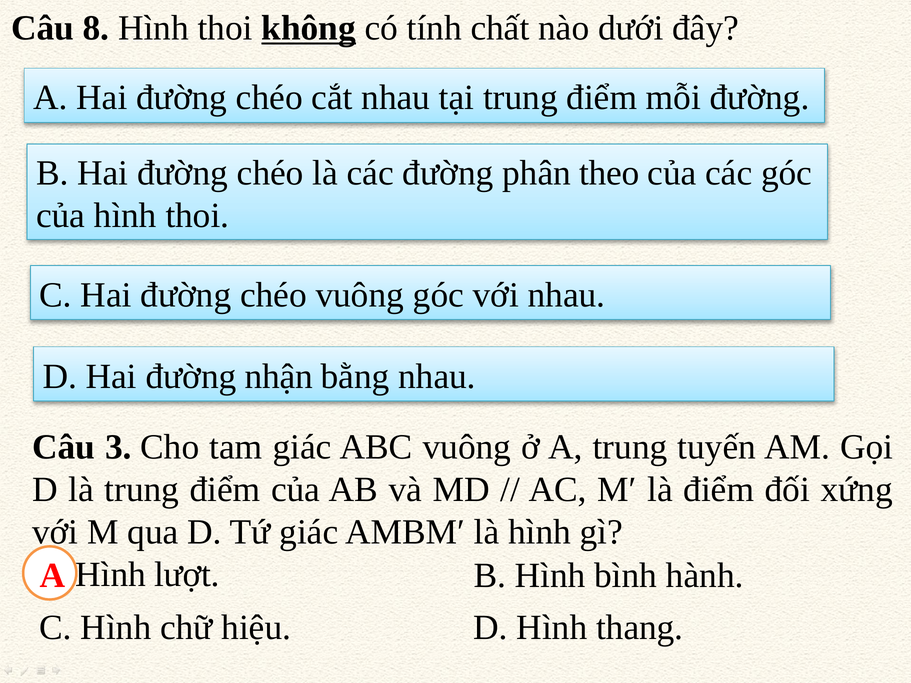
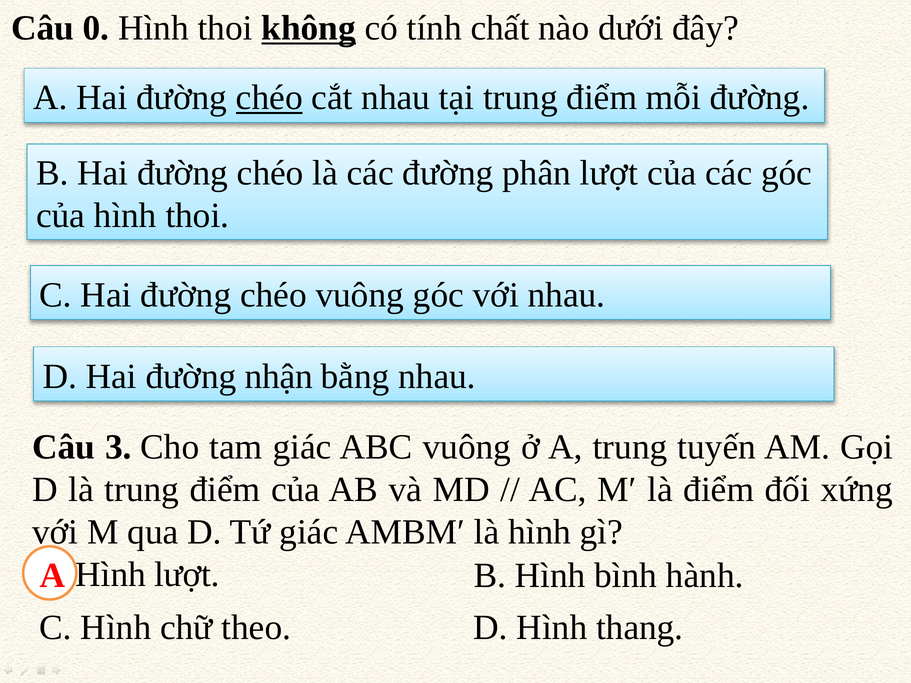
8: 8 -> 0
chéo at (269, 98) underline: none -> present
phân theo: theo -> lượt
hiệu: hiệu -> theo
